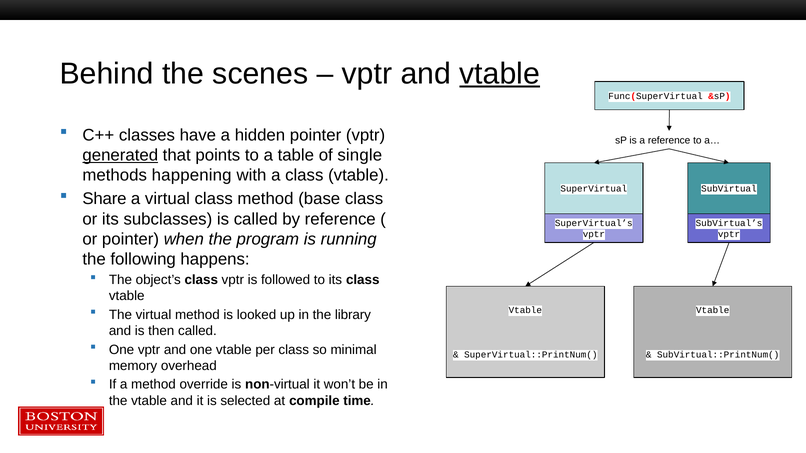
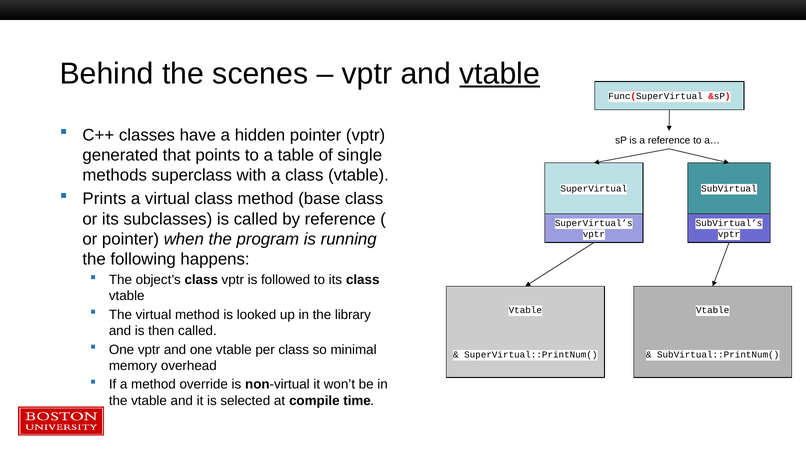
generated underline: present -> none
happening: happening -> superclass
Share: Share -> Prints
